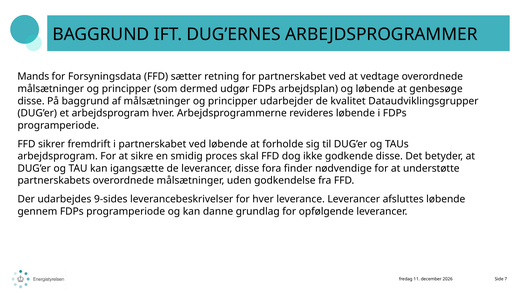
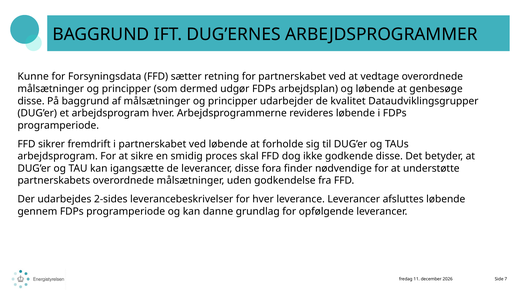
Mands: Mands -> Kunne
9-sides: 9-sides -> 2-sides
